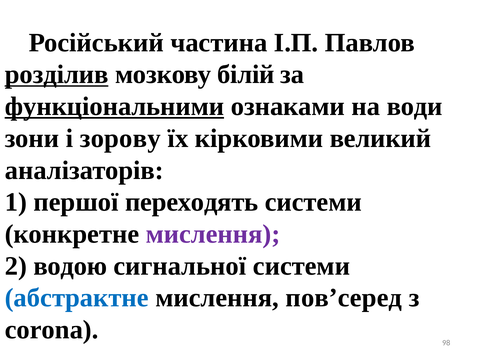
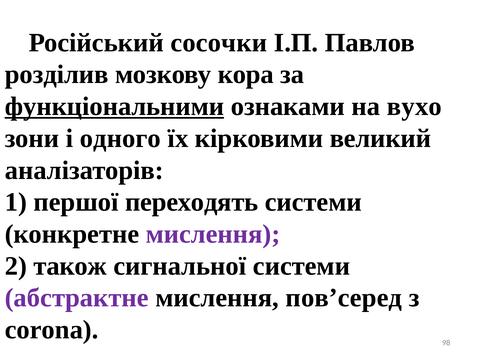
частина: частина -> сосочки
розділив underline: present -> none
білій: білій -> кора
води: води -> вухо
зорову: зорову -> одного
водою: водою -> також
абстрактне colour: blue -> purple
